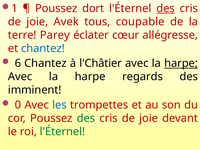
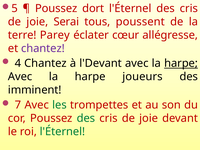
1: 1 -> 5
des at (166, 8) underline: present -> none
Avek: Avek -> Serai
coupable: coupable -> poussent
chantez at (43, 48) colour: blue -> purple
6: 6 -> 4
l'Châtier: l'Châtier -> l'Devant
regards: regards -> joueurs
0: 0 -> 7
les colour: blue -> green
